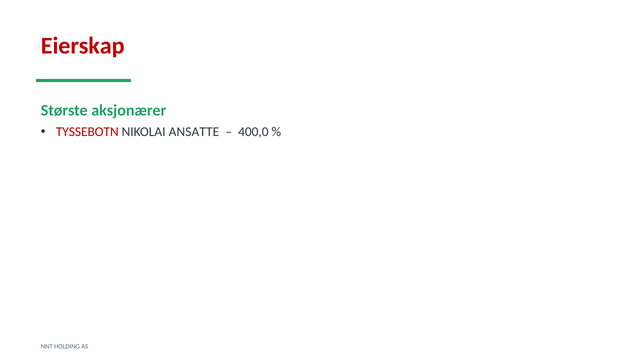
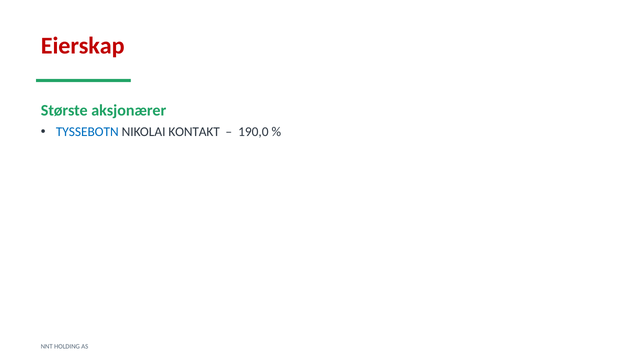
TYSSEBOTN colour: red -> blue
ANSATTE: ANSATTE -> KONTAKT
400,0: 400,0 -> 190,0
